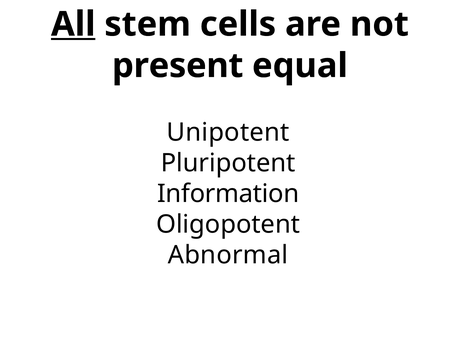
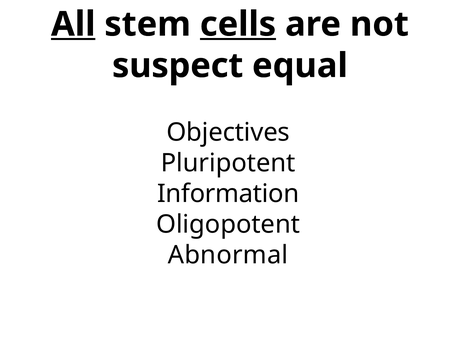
cells underline: none -> present
present: present -> suspect
Unipotent: Unipotent -> Objectives
